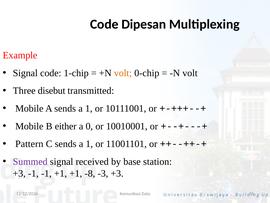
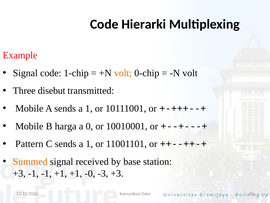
Dipesan: Dipesan -> Hierarki
either: either -> harga
Summed colour: purple -> orange
-8: -8 -> -0
